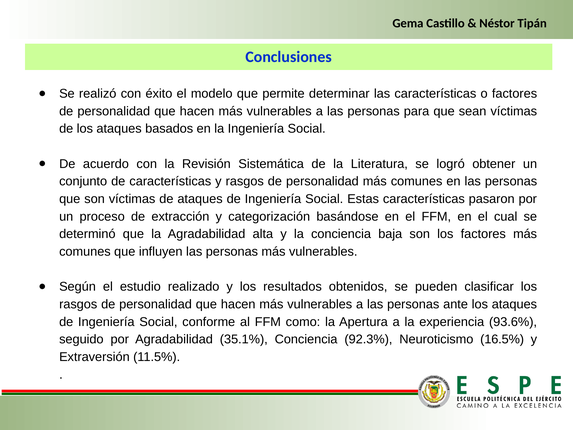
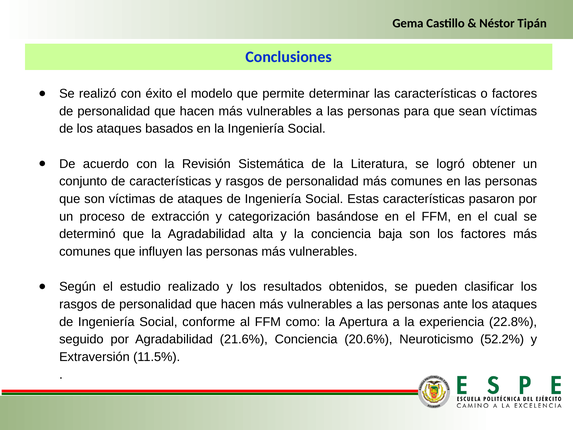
93.6%: 93.6% -> 22.8%
35.1%: 35.1% -> 21.6%
92.3%: 92.3% -> 20.6%
16.5%: 16.5% -> 52.2%
